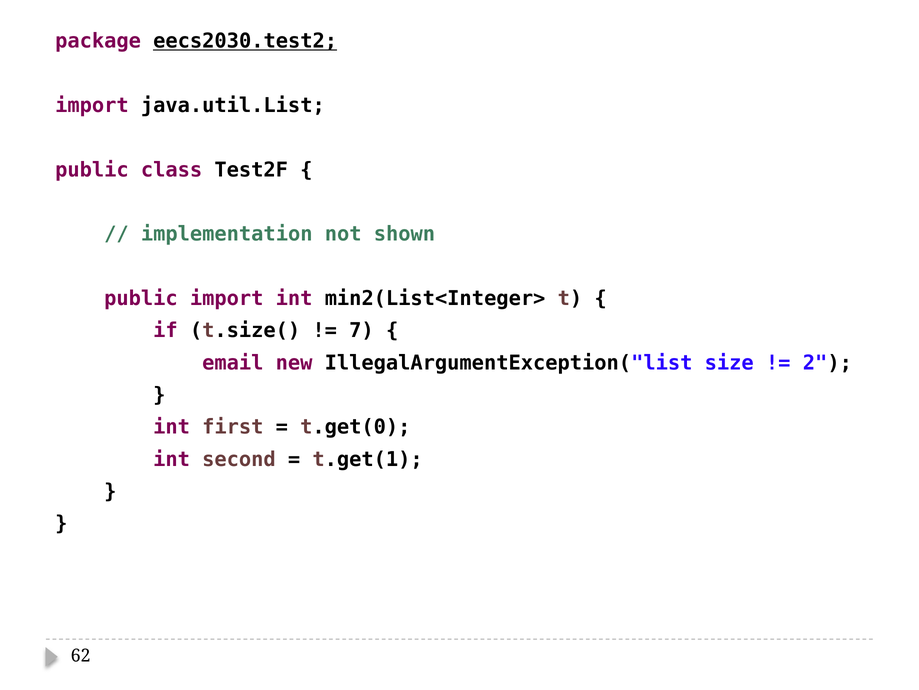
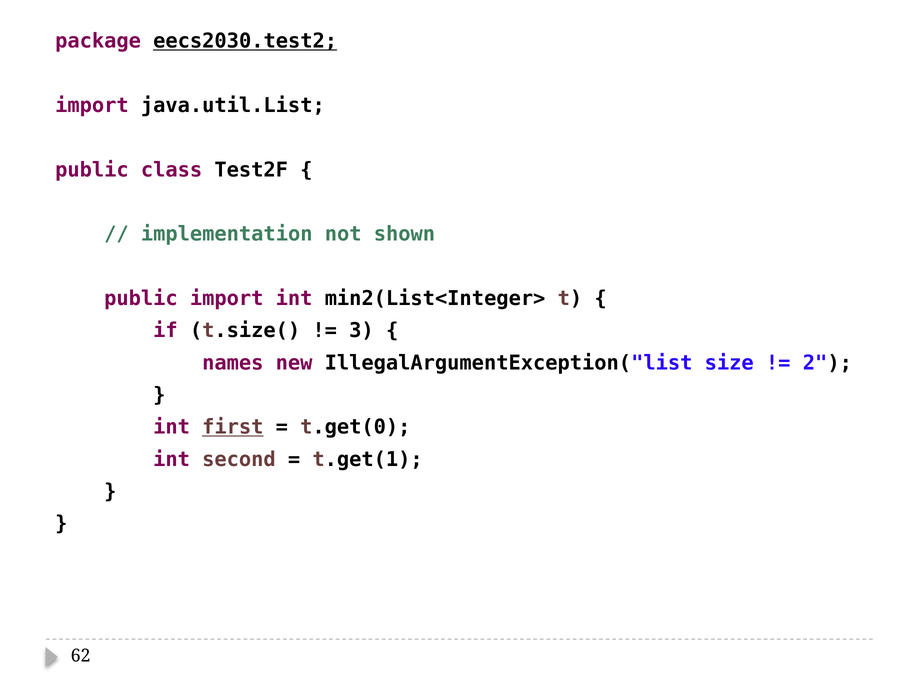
7: 7 -> 3
email: email -> names
first underline: none -> present
